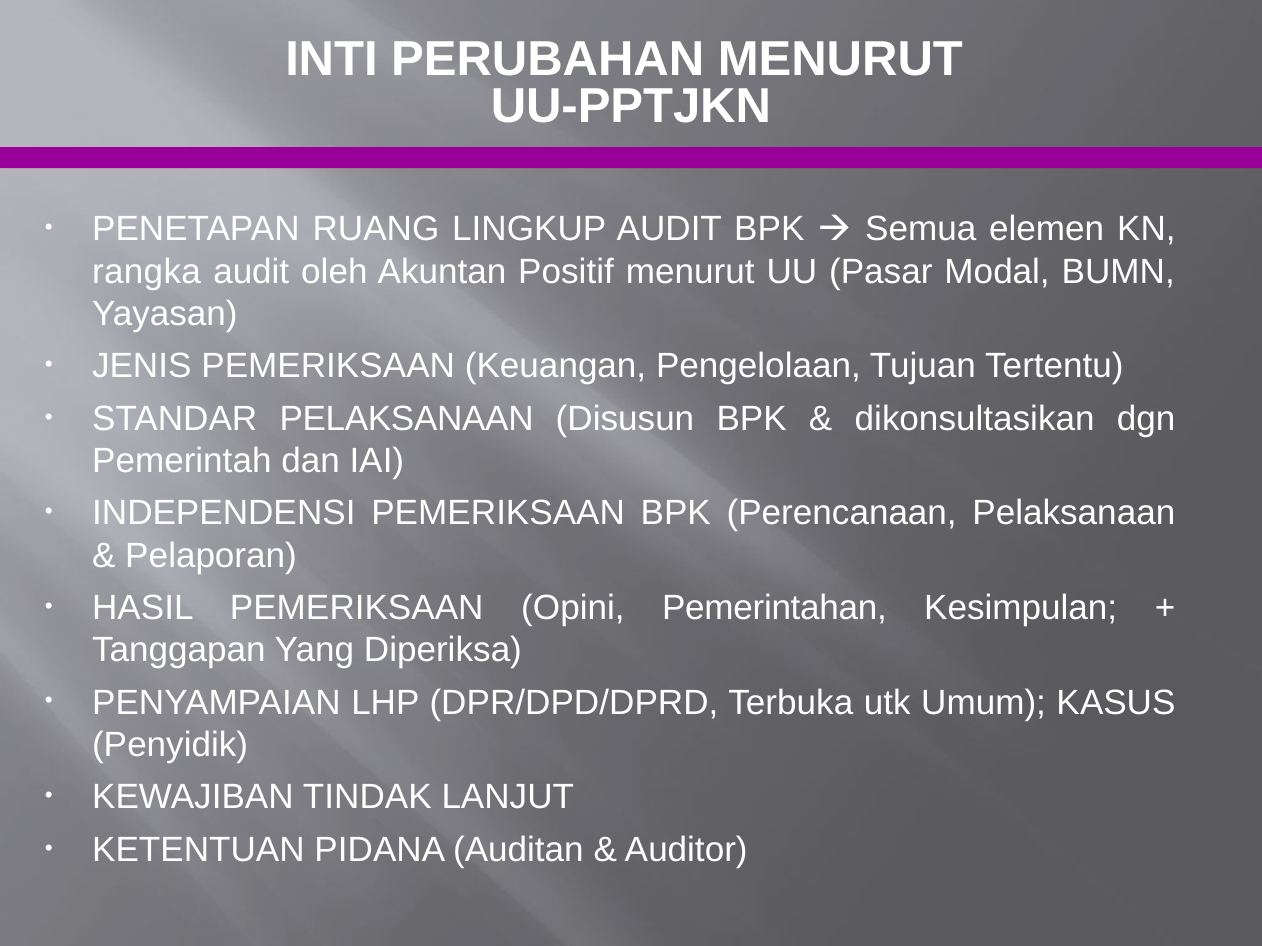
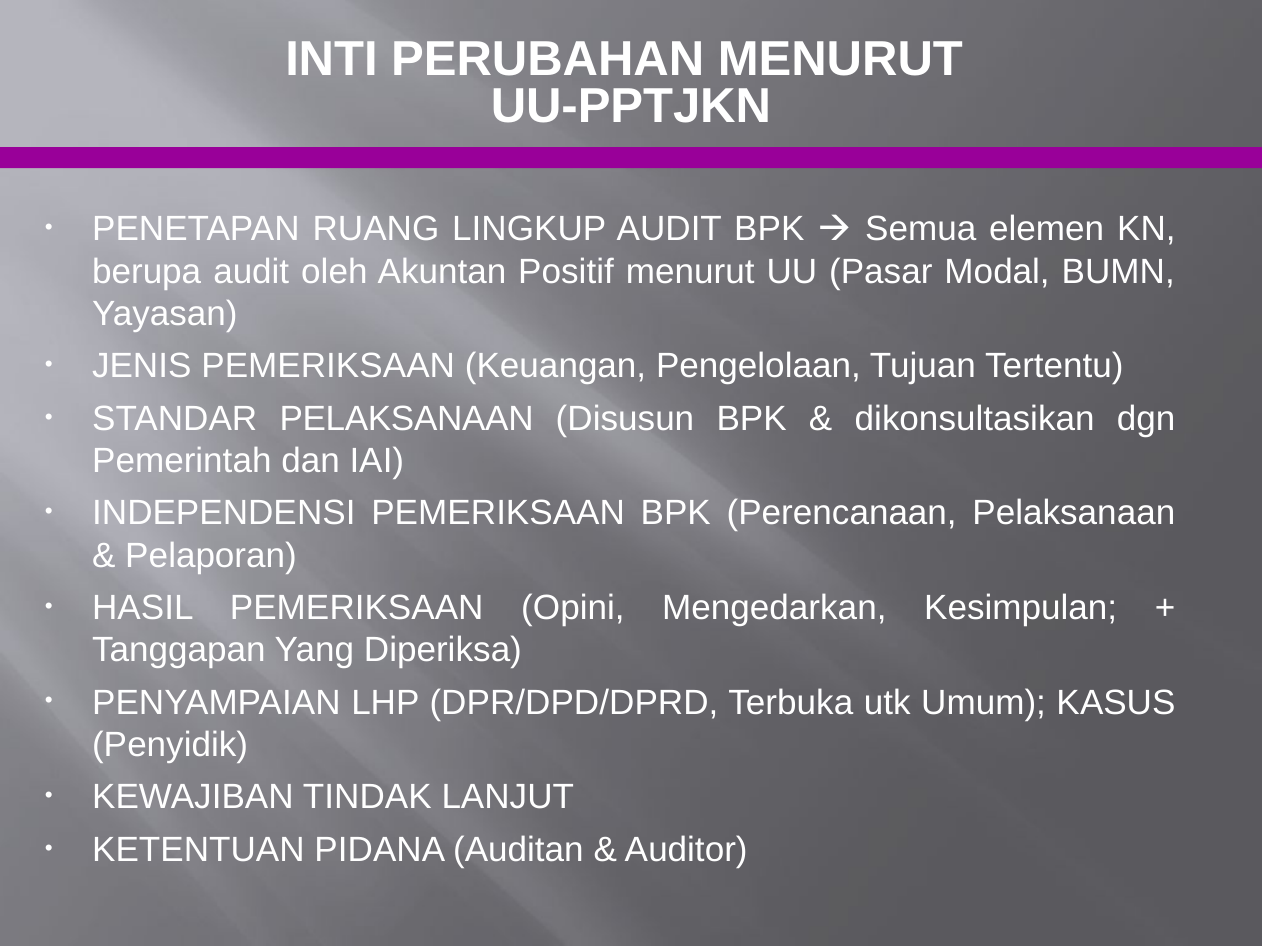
rangka: rangka -> berupa
Pemerintahan: Pemerintahan -> Mengedarkan
